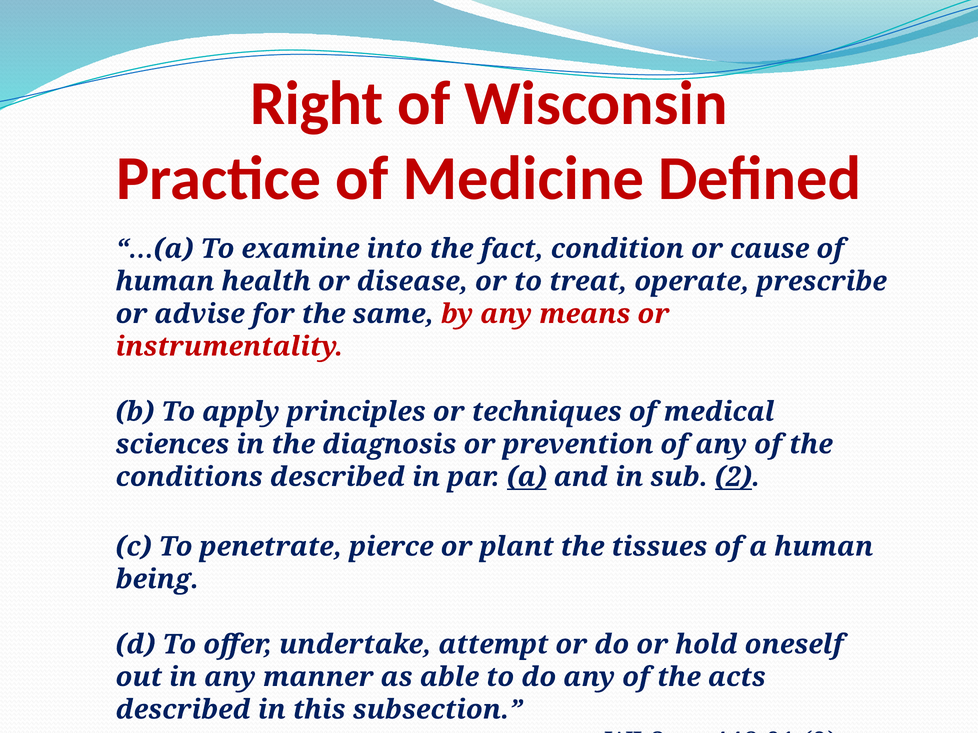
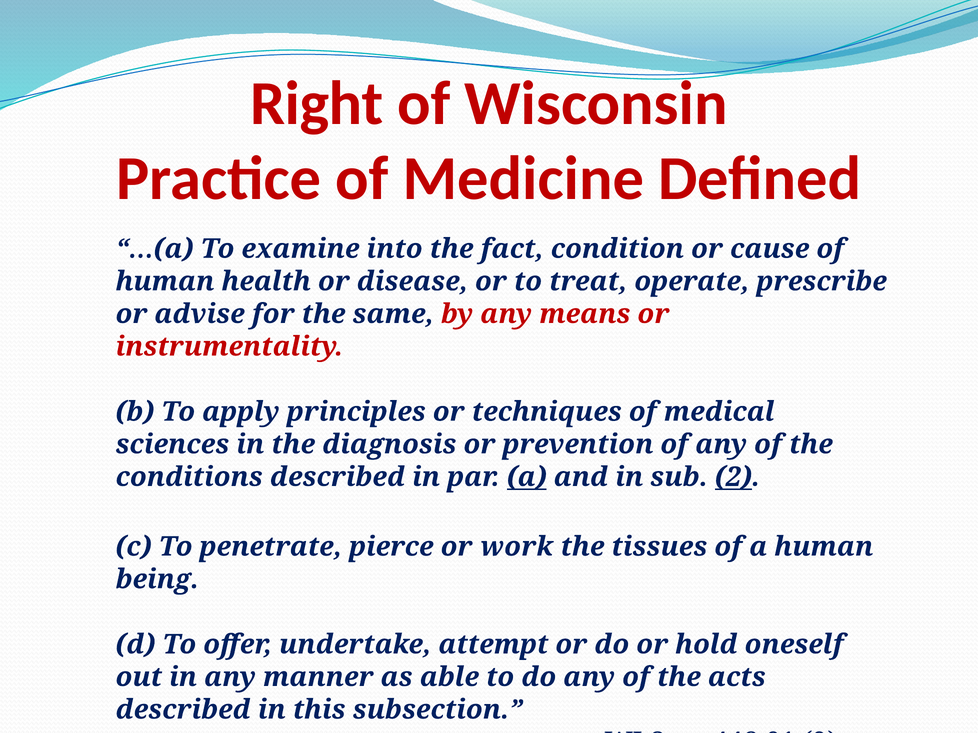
plant: plant -> work
